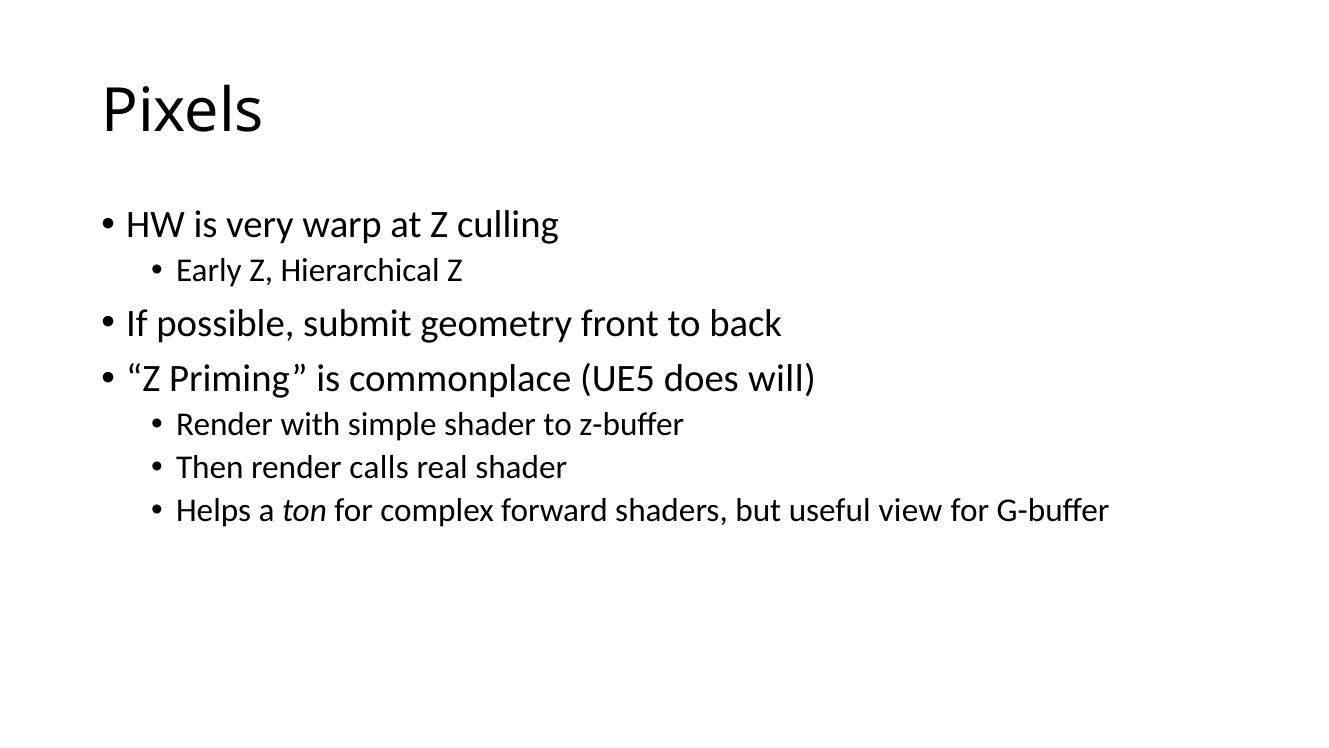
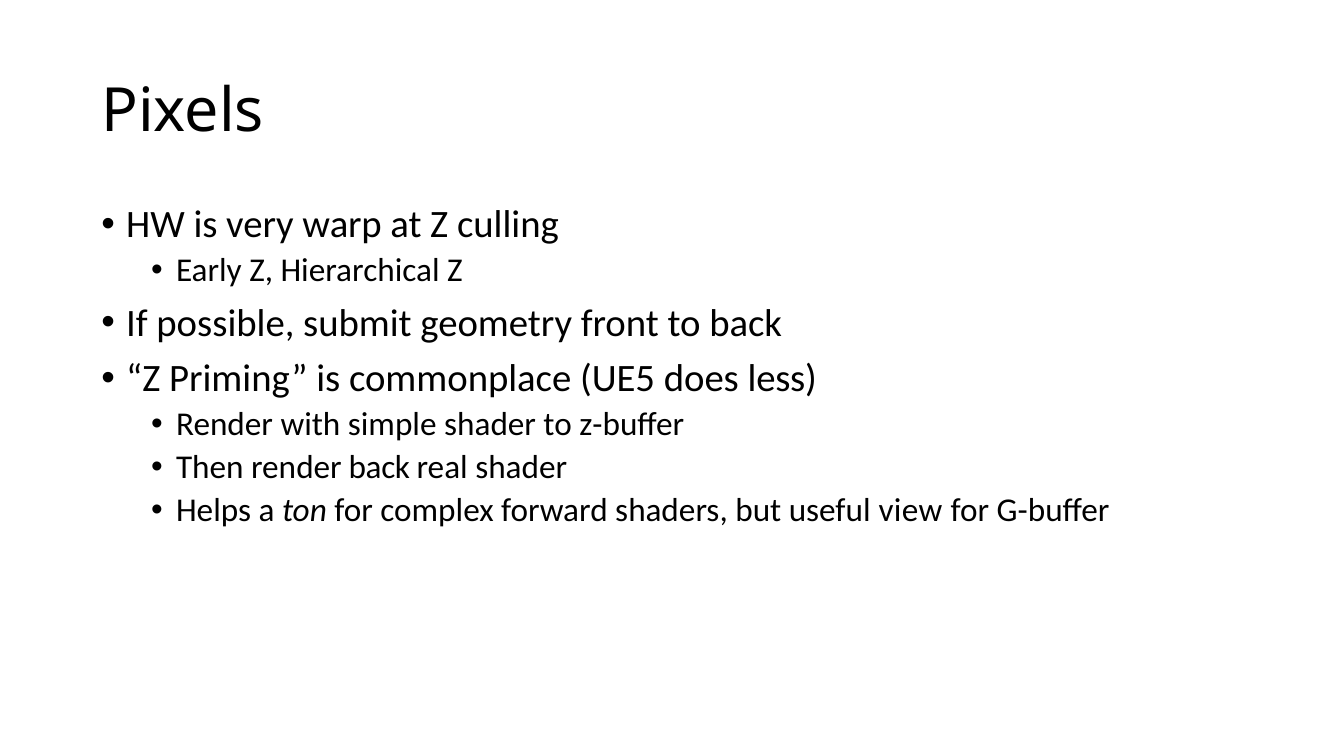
will: will -> less
render calls: calls -> back
